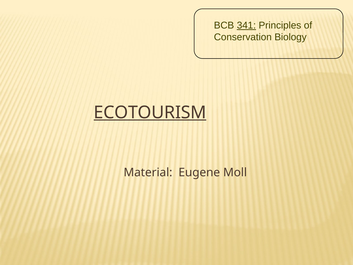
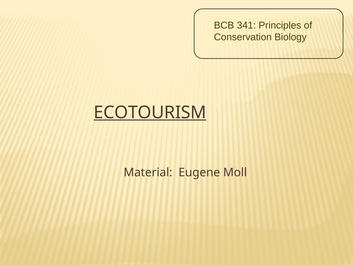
341 underline: present -> none
